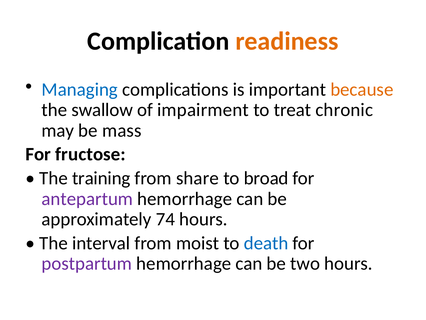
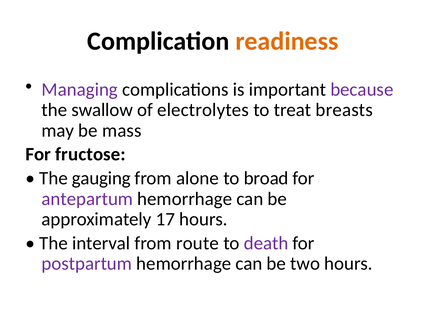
Managing colour: blue -> purple
because colour: orange -> purple
impairment: impairment -> electrolytes
chronic: chronic -> breasts
training: training -> gauging
share: share -> alone
74: 74 -> 17
moist: moist -> route
death colour: blue -> purple
